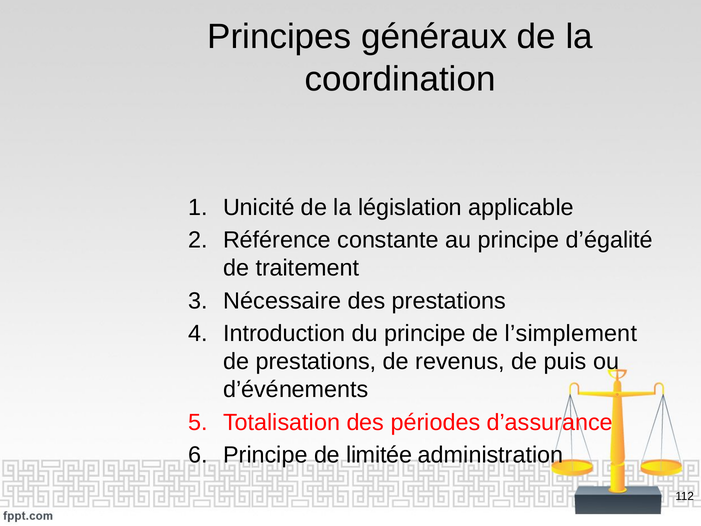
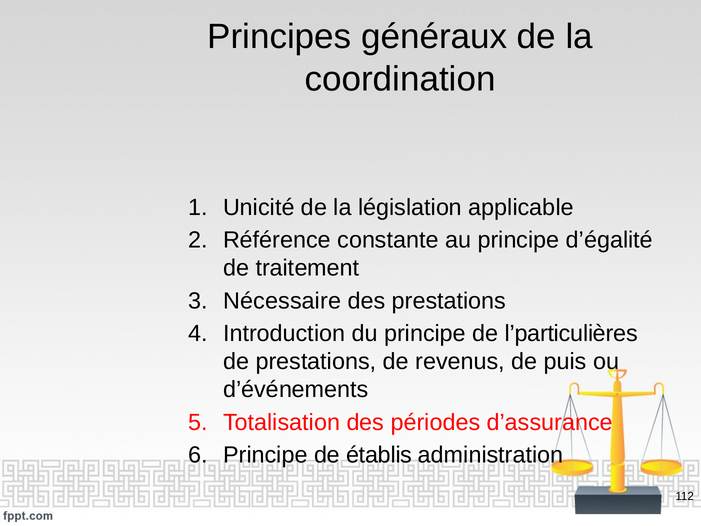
l’simplement: l’simplement -> l’particulières
limitée: limitée -> établis
